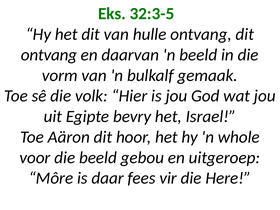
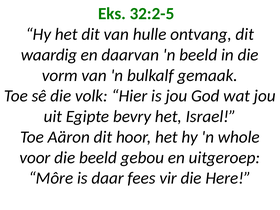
32:3-5: 32:3-5 -> 32:2-5
ontvang at (49, 55): ontvang -> waardig
